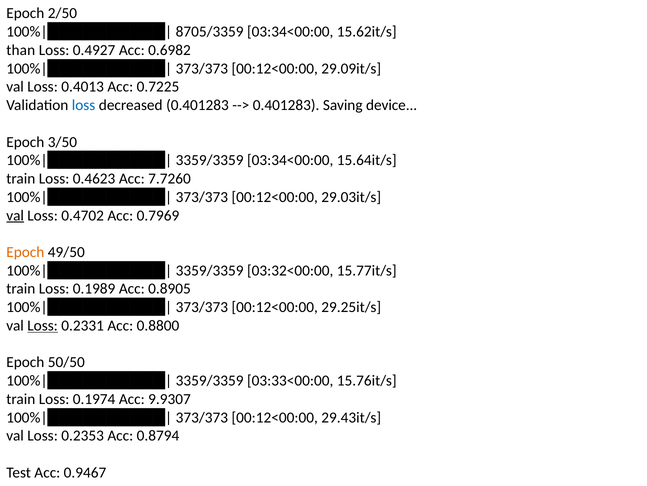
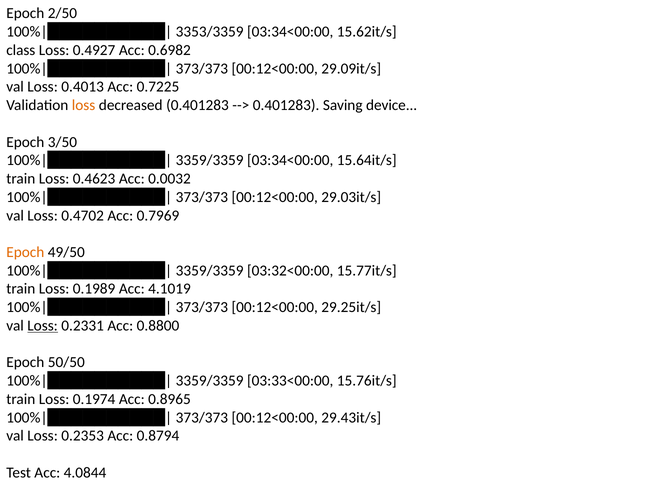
8705/3359: 8705/3359 -> 3353/3359
than: than -> class
loss at (84, 105) colour: blue -> orange
7.7260: 7.7260 -> 0.0032
val at (15, 215) underline: present -> none
0.8905: 0.8905 -> 4.1019
9.9307: 9.9307 -> 0.8965
0.9467: 0.9467 -> 4.0844
